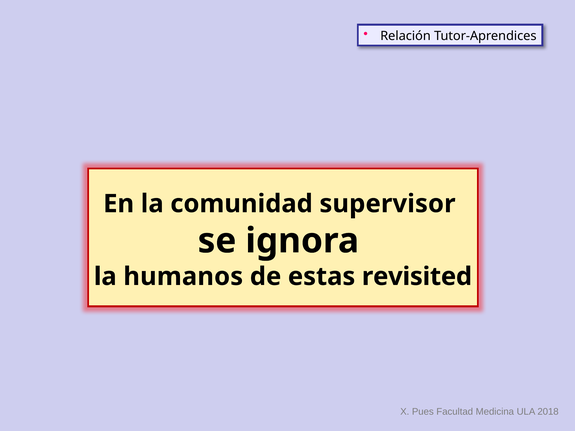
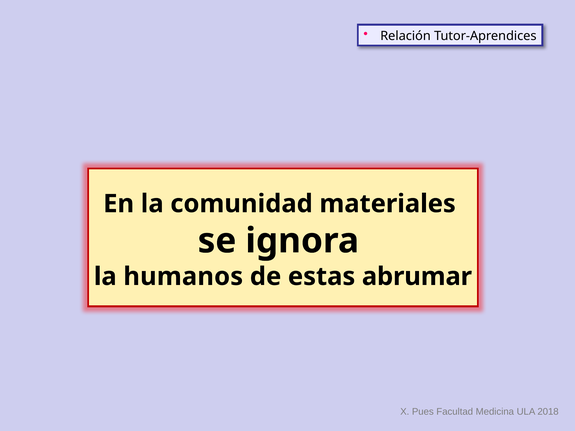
supervisor: supervisor -> materiales
revisited: revisited -> abrumar
